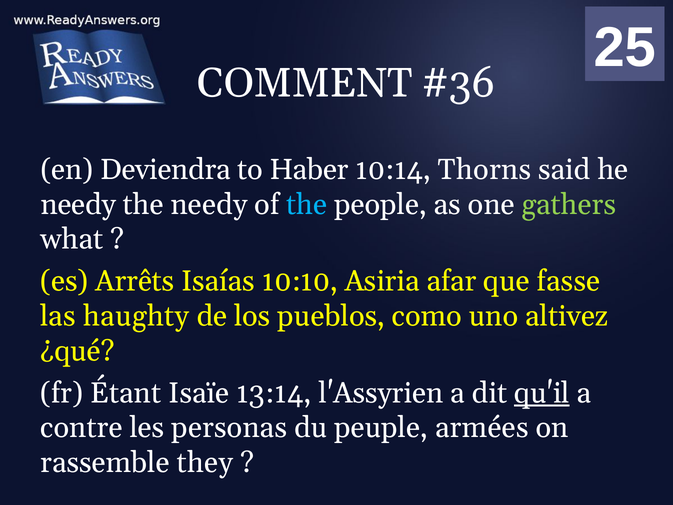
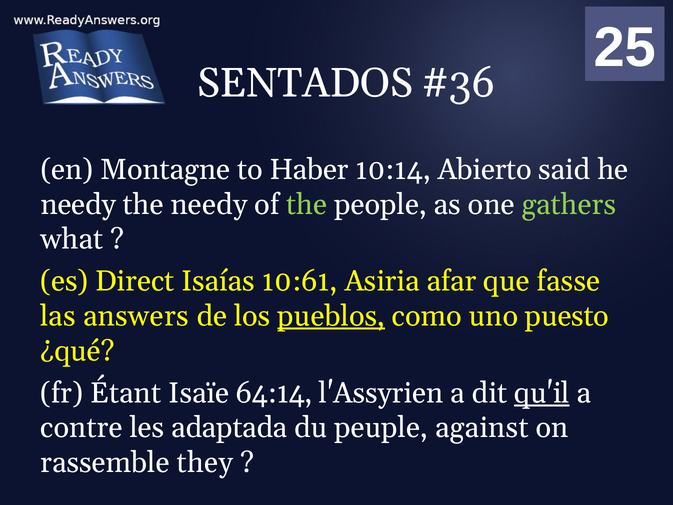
COMMENT: COMMENT -> SENTADOS
Deviendra: Deviendra -> Montagne
Thorns: Thorns -> Abierto
the at (307, 204) colour: light blue -> light green
Arrêts: Arrêts -> Direct
10:10: 10:10 -> 10:61
haughty: haughty -> answers
pueblos underline: none -> present
altivez: altivez -> puesto
13:14: 13:14 -> 64:14
personas: personas -> adaptada
armées: armées -> against
